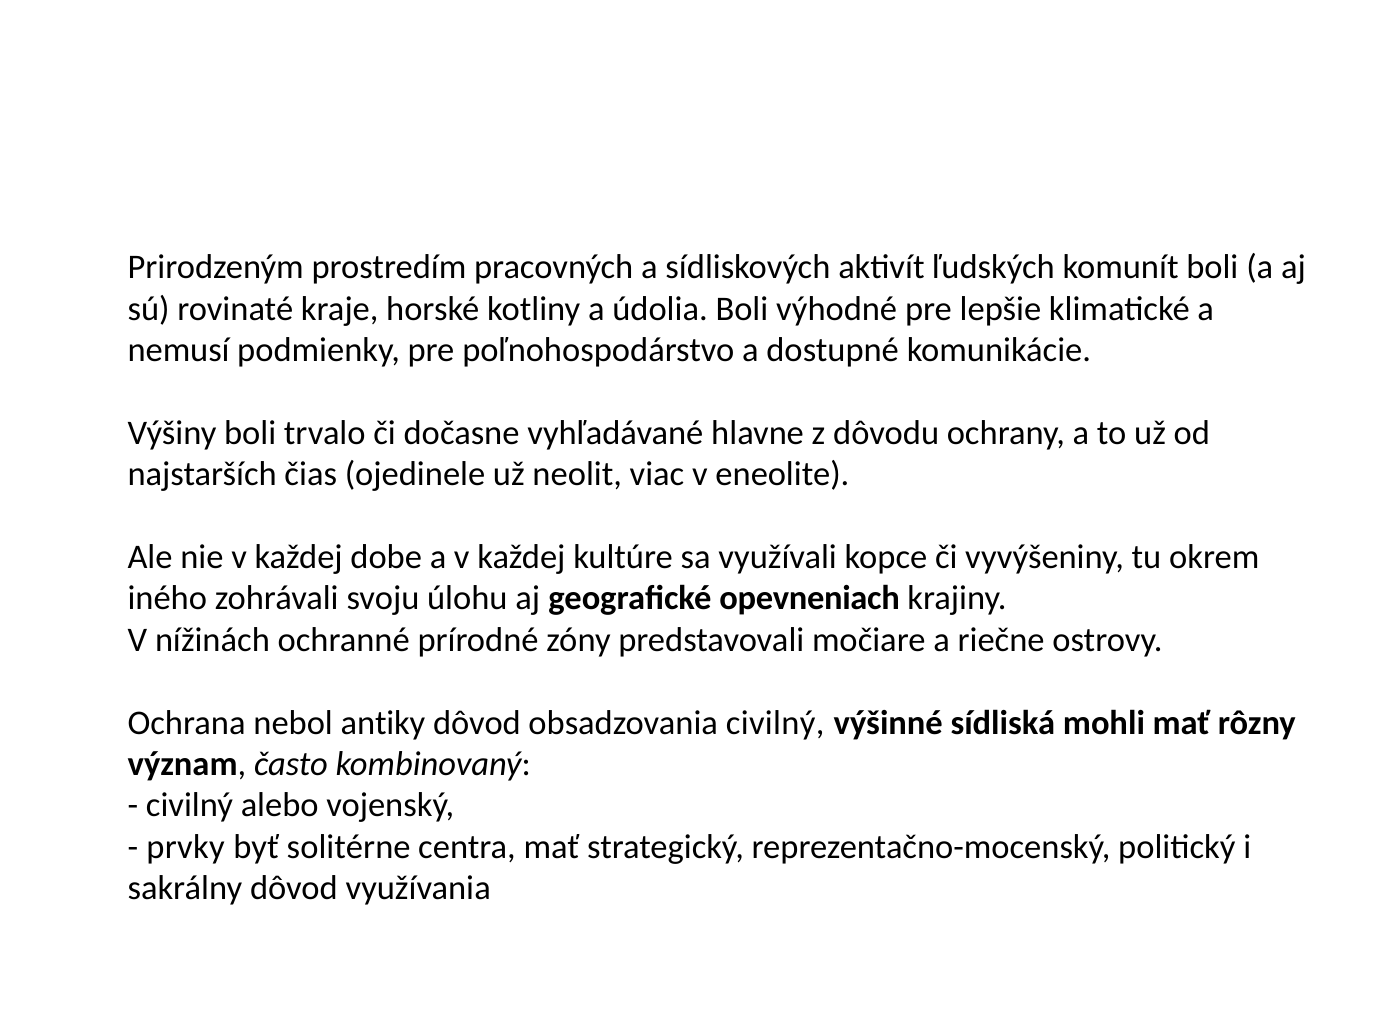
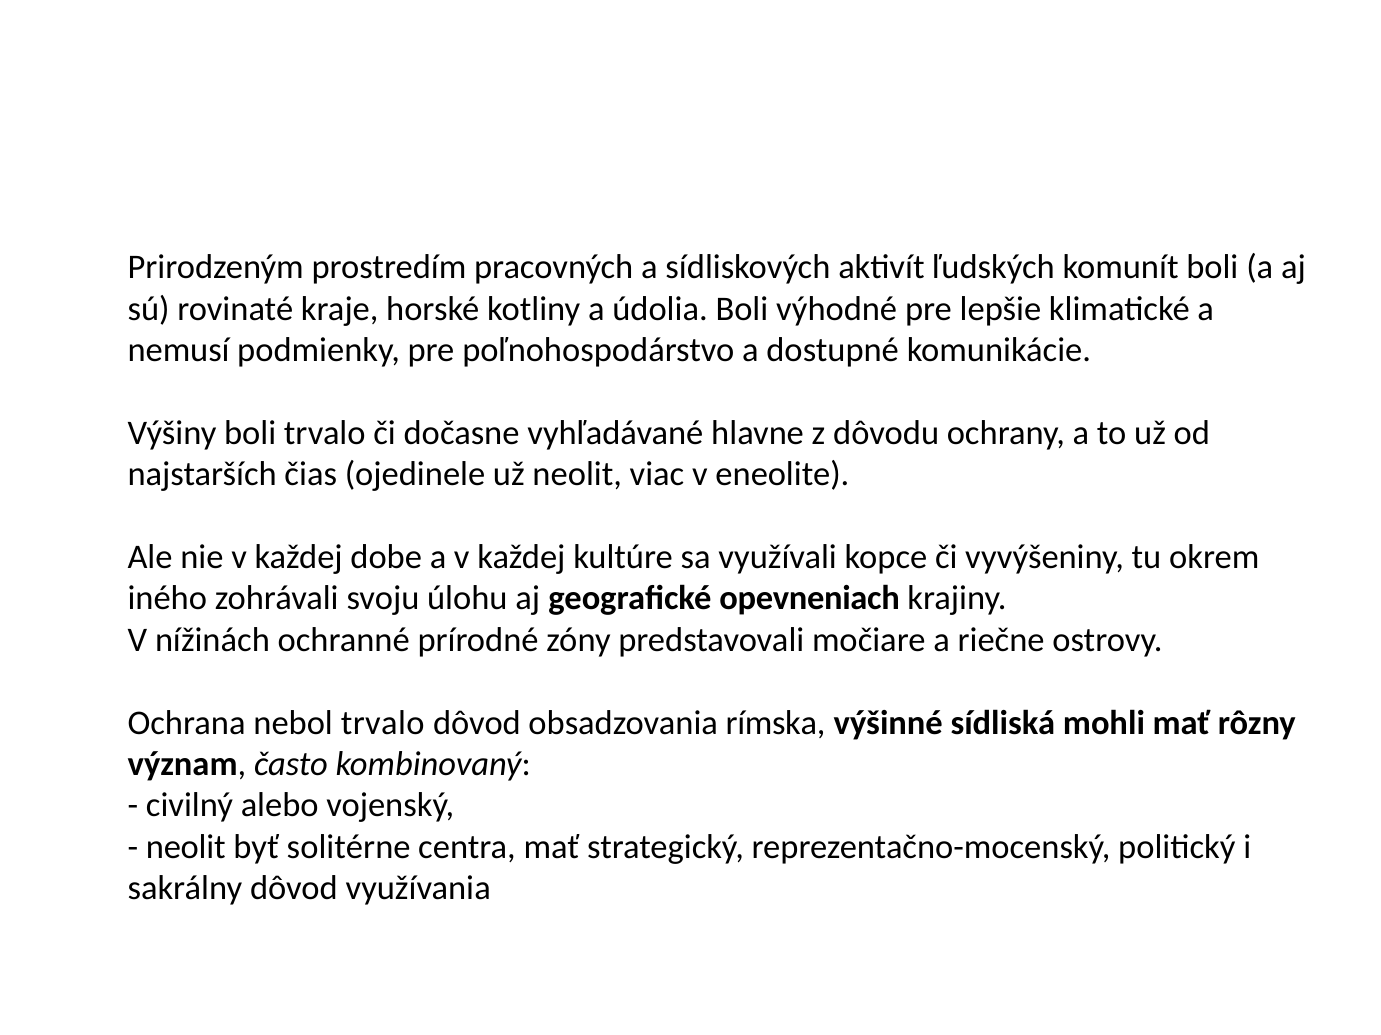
nebol antiky: antiky -> trvalo
obsadzovania civilný: civilný -> rímska
prvky at (185, 848): prvky -> neolit
